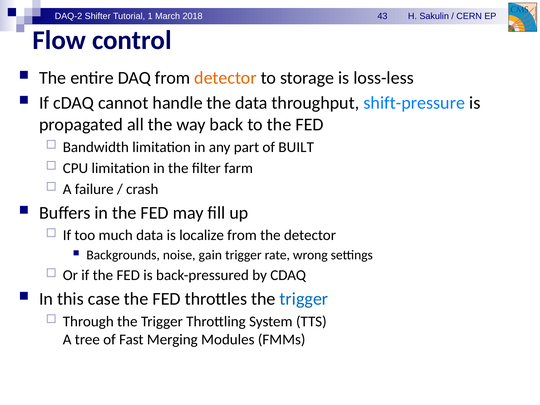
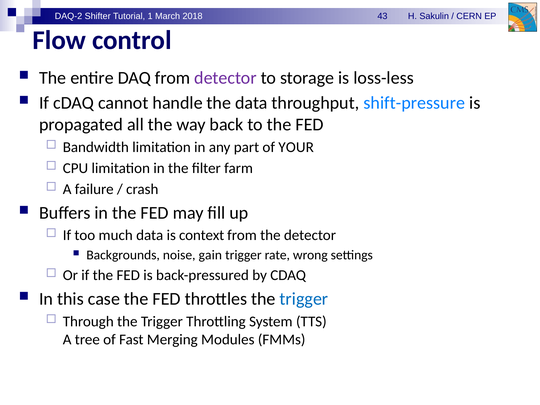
detector at (226, 78) colour: orange -> purple
BUILT: BUILT -> YOUR
localize: localize -> context
